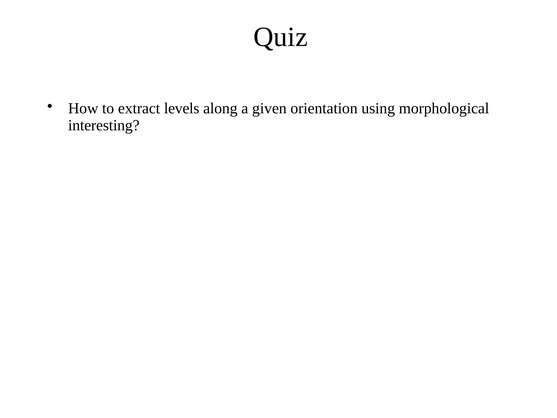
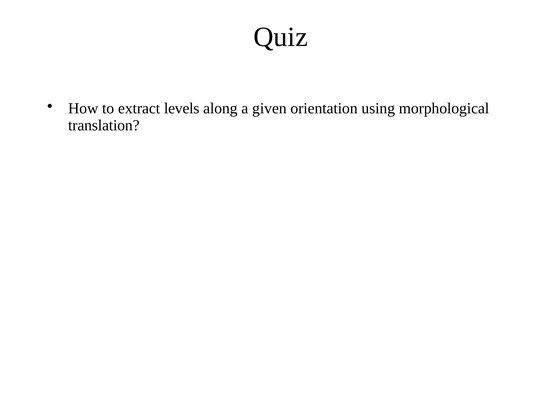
interesting: interesting -> translation
